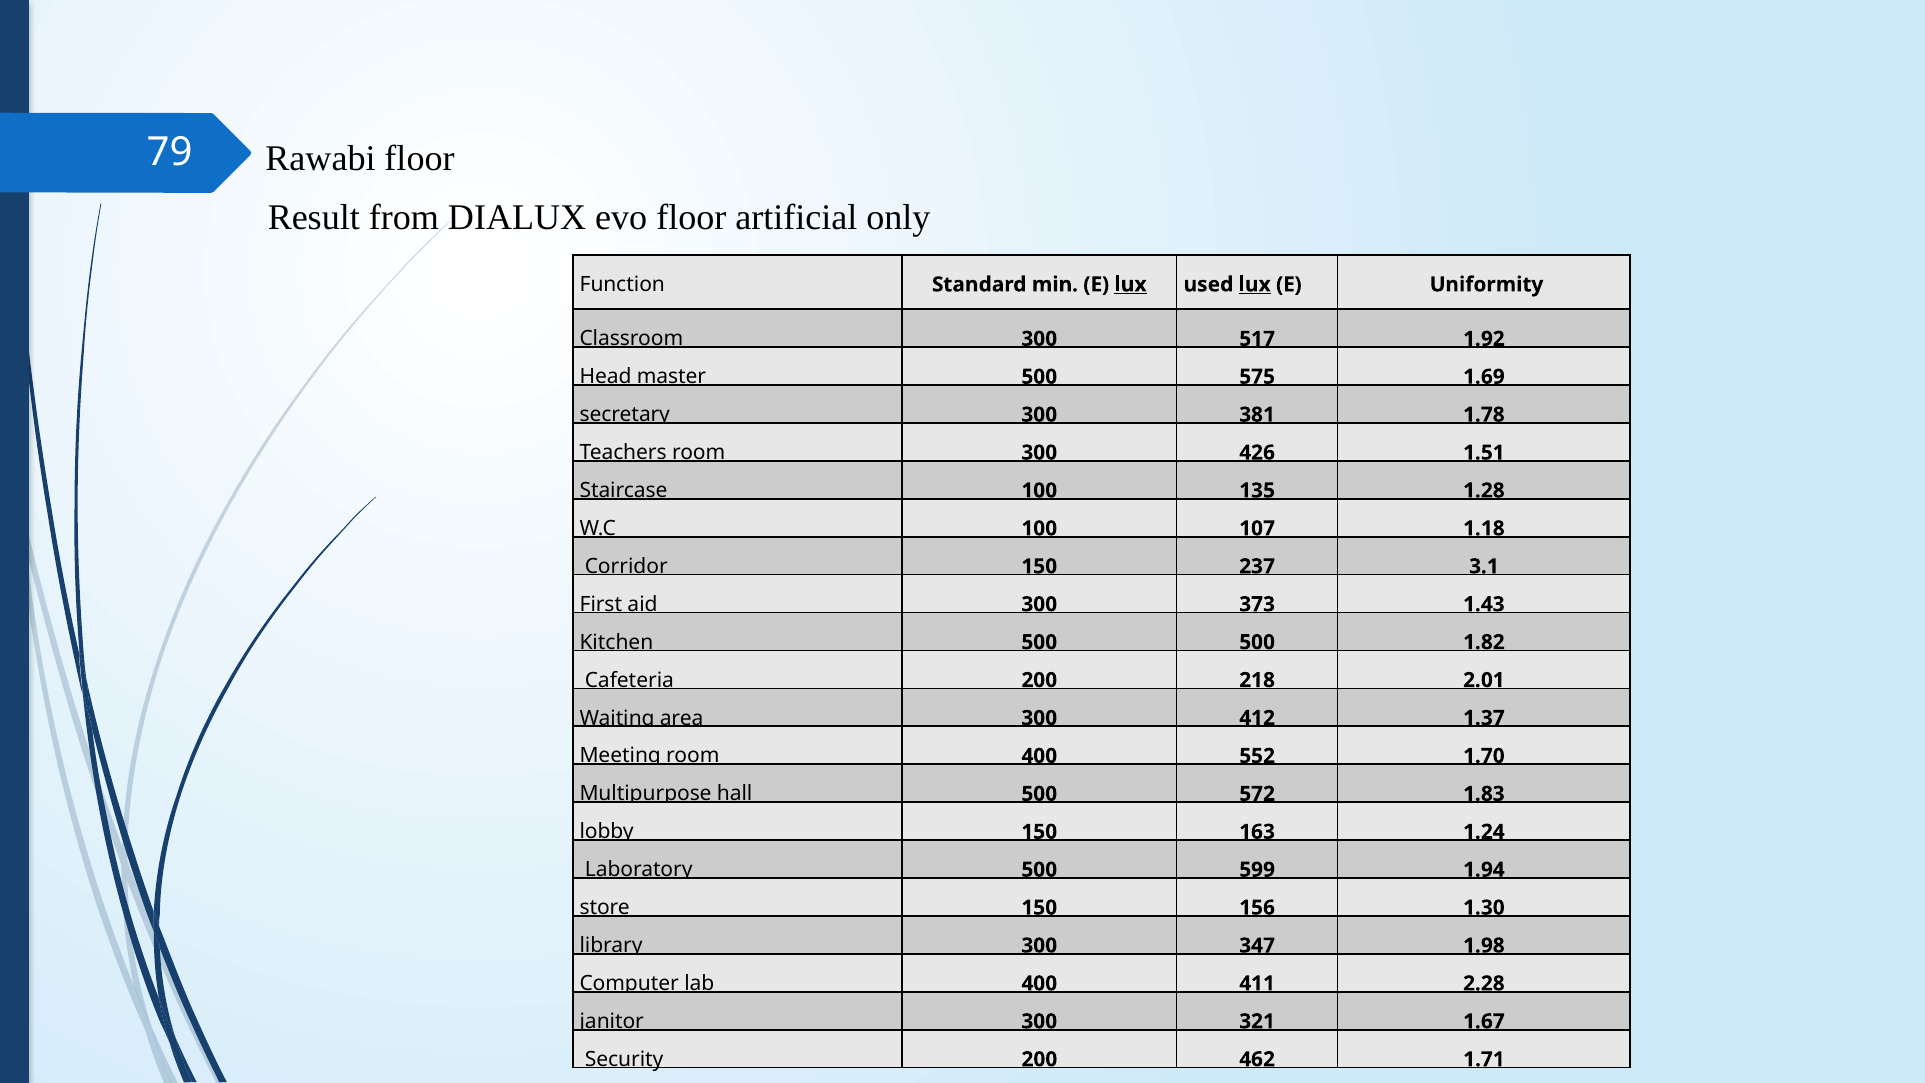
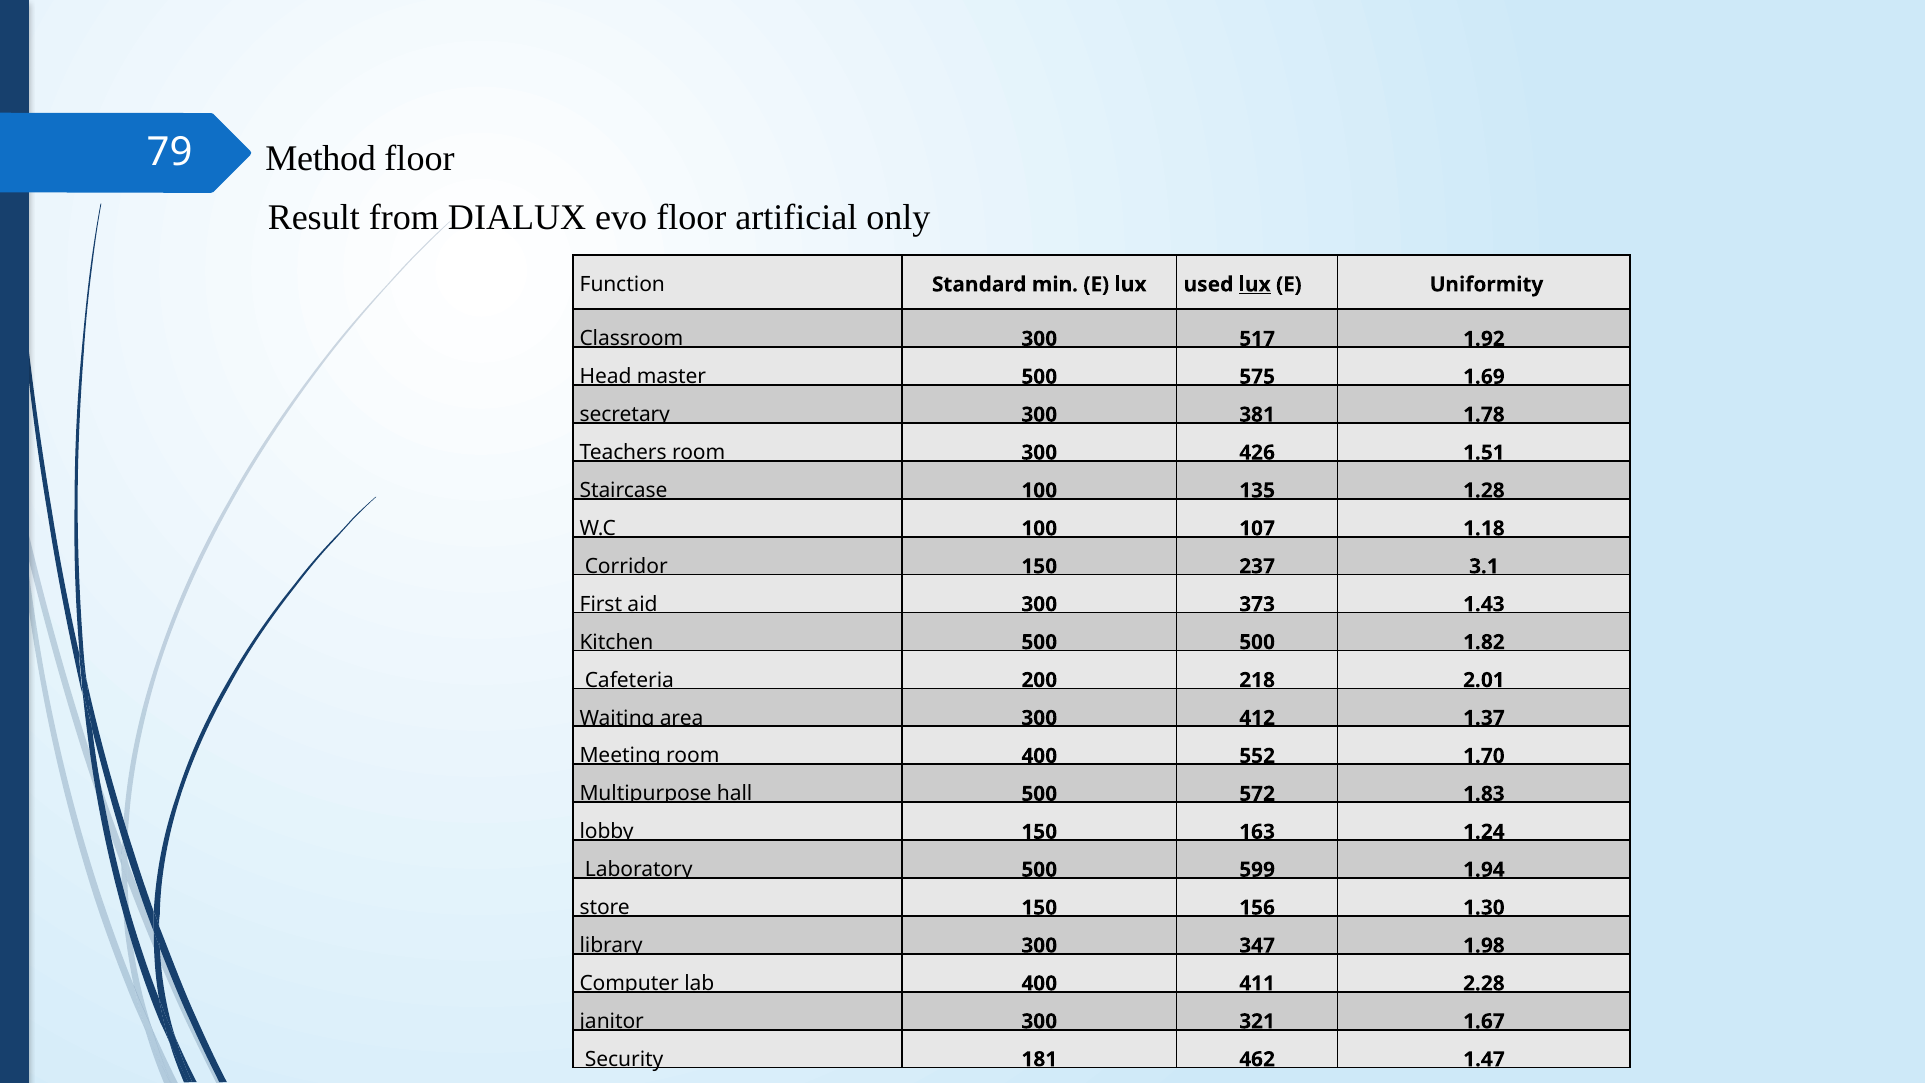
Rawabi: Rawabi -> Method
lux at (1131, 284) underline: present -> none
Security 200: 200 -> 181
1.71: 1.71 -> 1.47
